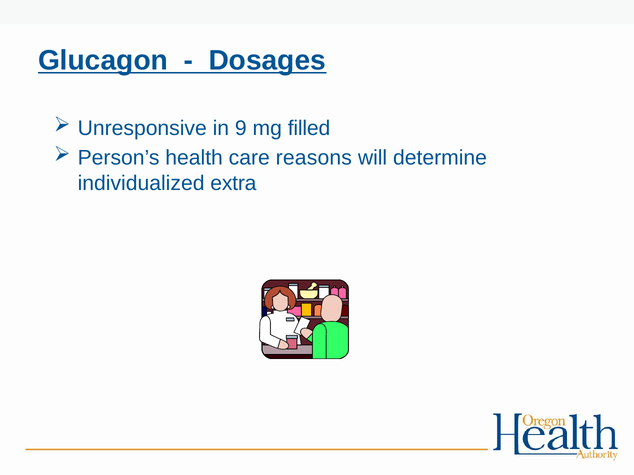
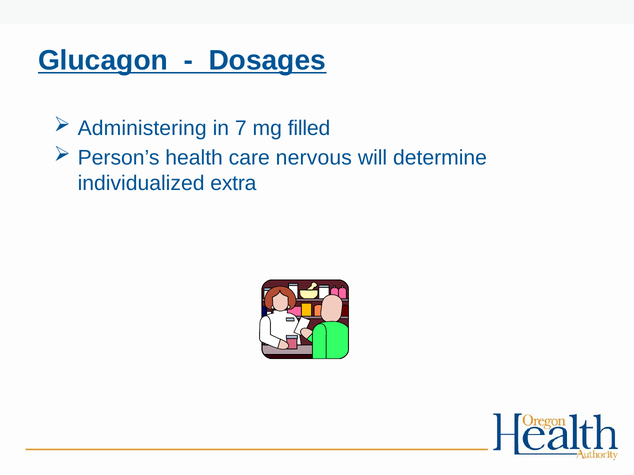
Unresponsive: Unresponsive -> Administering
9: 9 -> 7
reasons: reasons -> nervous
